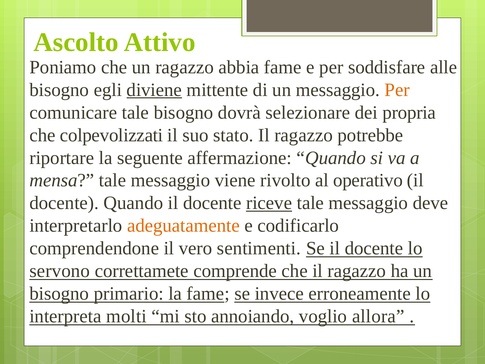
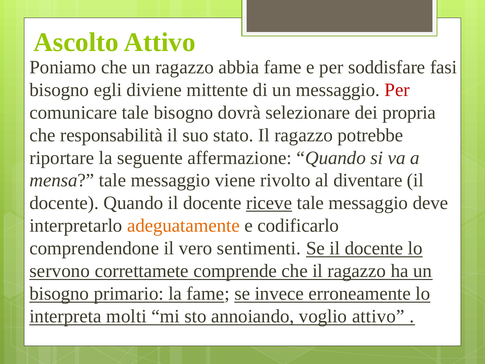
alle: alle -> fasi
diviene underline: present -> none
Per at (397, 90) colour: orange -> red
colpevolizzati: colpevolizzati -> responsabilità
operativo: operativo -> diventare
voglio allora: allora -> attivo
